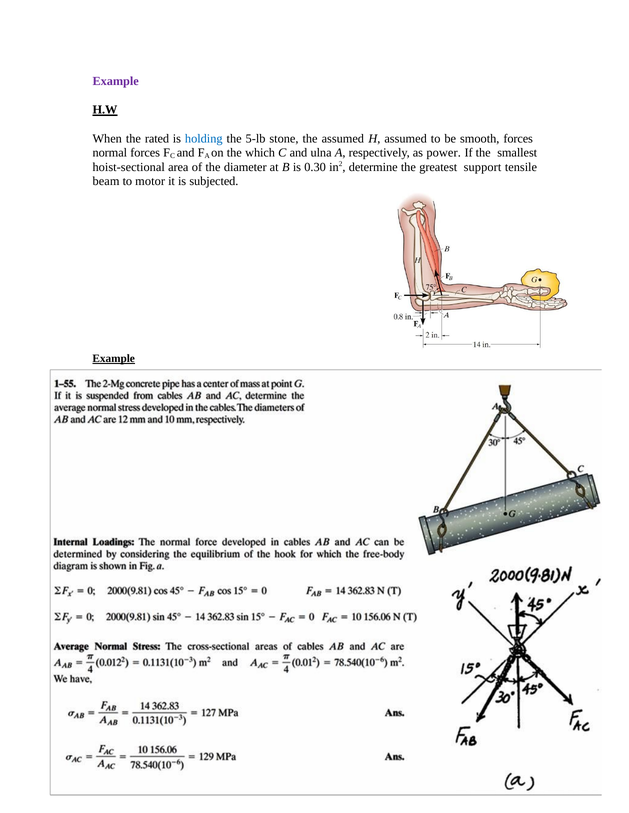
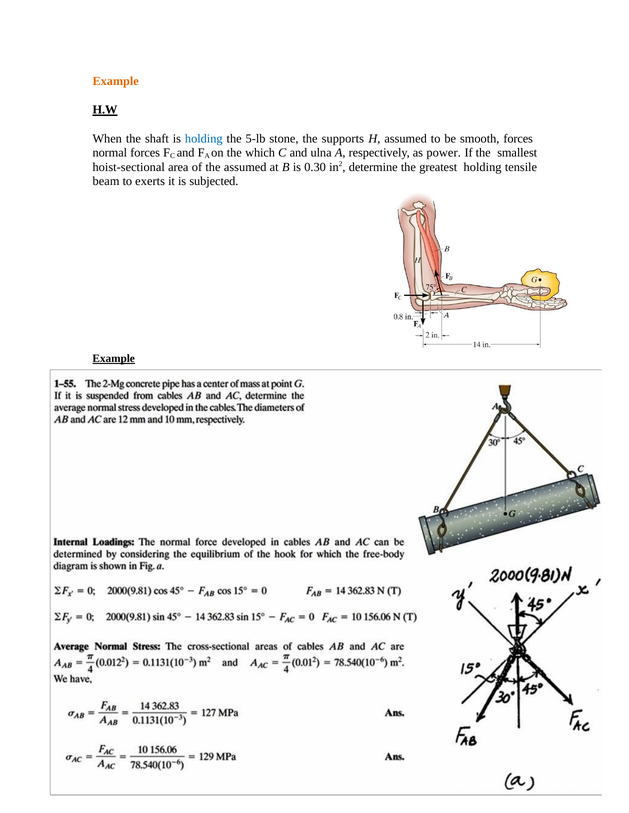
Example at (116, 81) colour: purple -> orange
rated: rated -> shaft
the assumed: assumed -> supports
the diameter: diameter -> assumed
greatest support: support -> holding
motor: motor -> exerts
